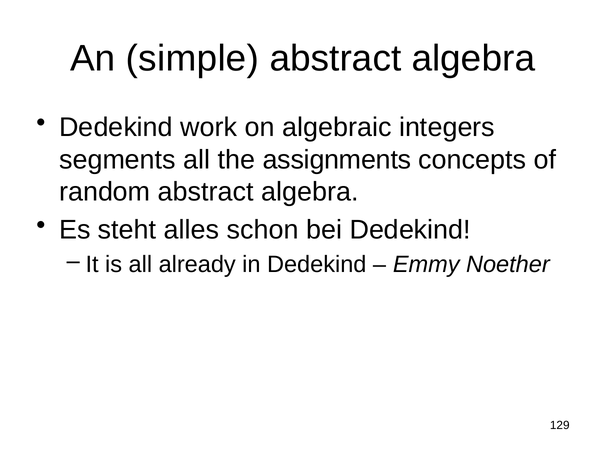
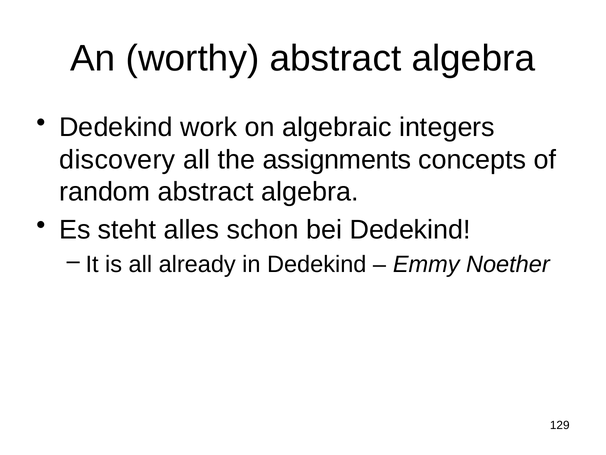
simple: simple -> worthy
segments: segments -> discovery
